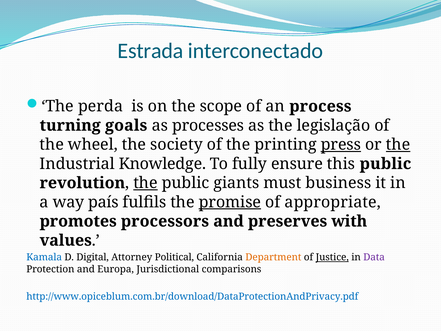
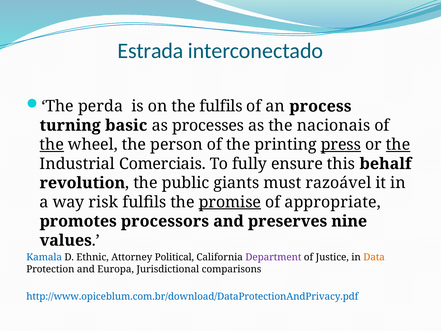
the scope: scope -> fulfils
goals: goals -> basic
legislação: legislação -> nacionais
the at (52, 145) underline: none -> present
society: society -> person
Knowledge: Knowledge -> Comerciais
this public: public -> behalf
the at (145, 183) underline: present -> none
business: business -> razoável
país: país -> risk
with: with -> nine
Digital: Digital -> Ethnic
Department colour: orange -> purple
Justice underline: present -> none
Data colour: purple -> orange
